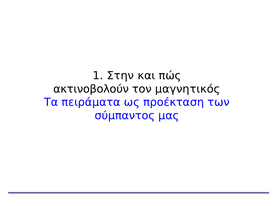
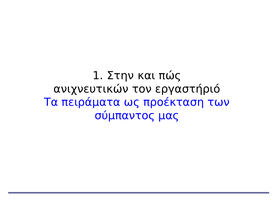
ακτινοβολούν: ακτινοβολούν -> ανιχνευτικών
μαγνητικός: μαγνητικός -> εργαστήριό
